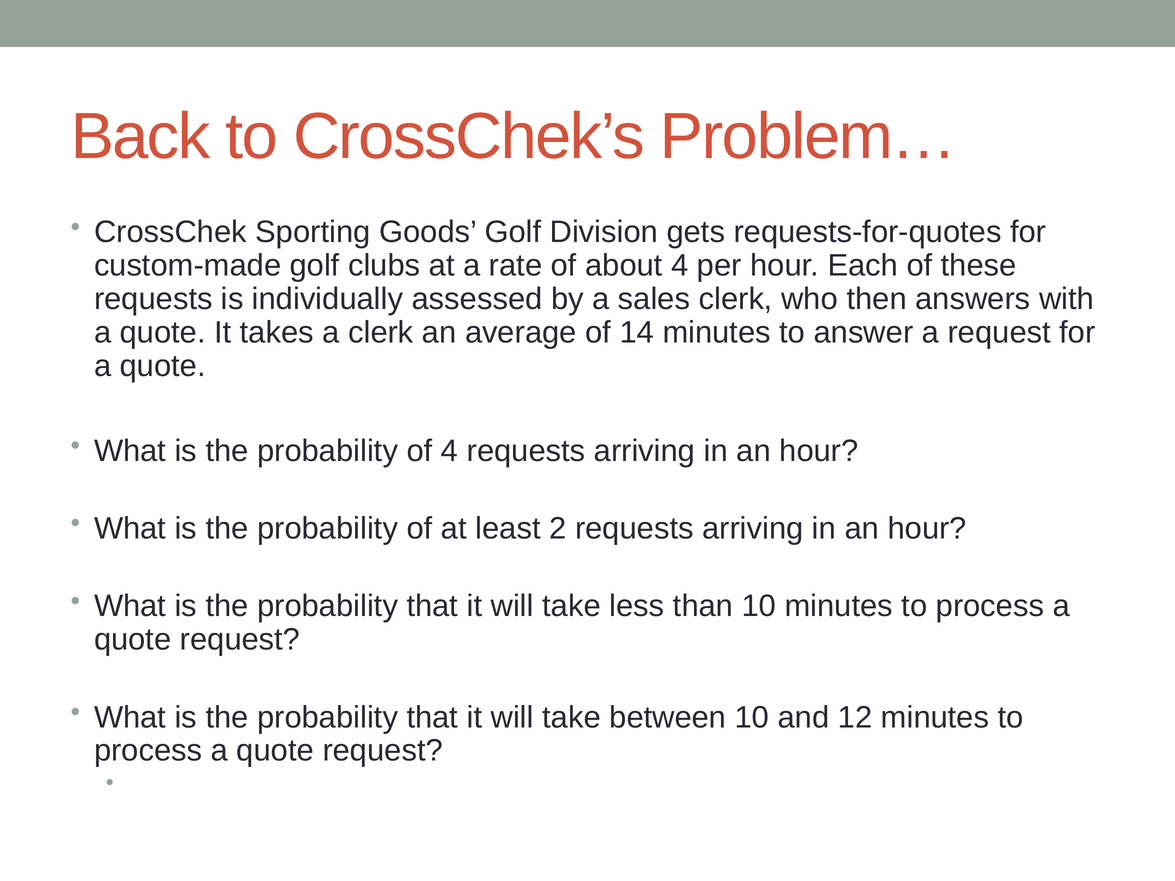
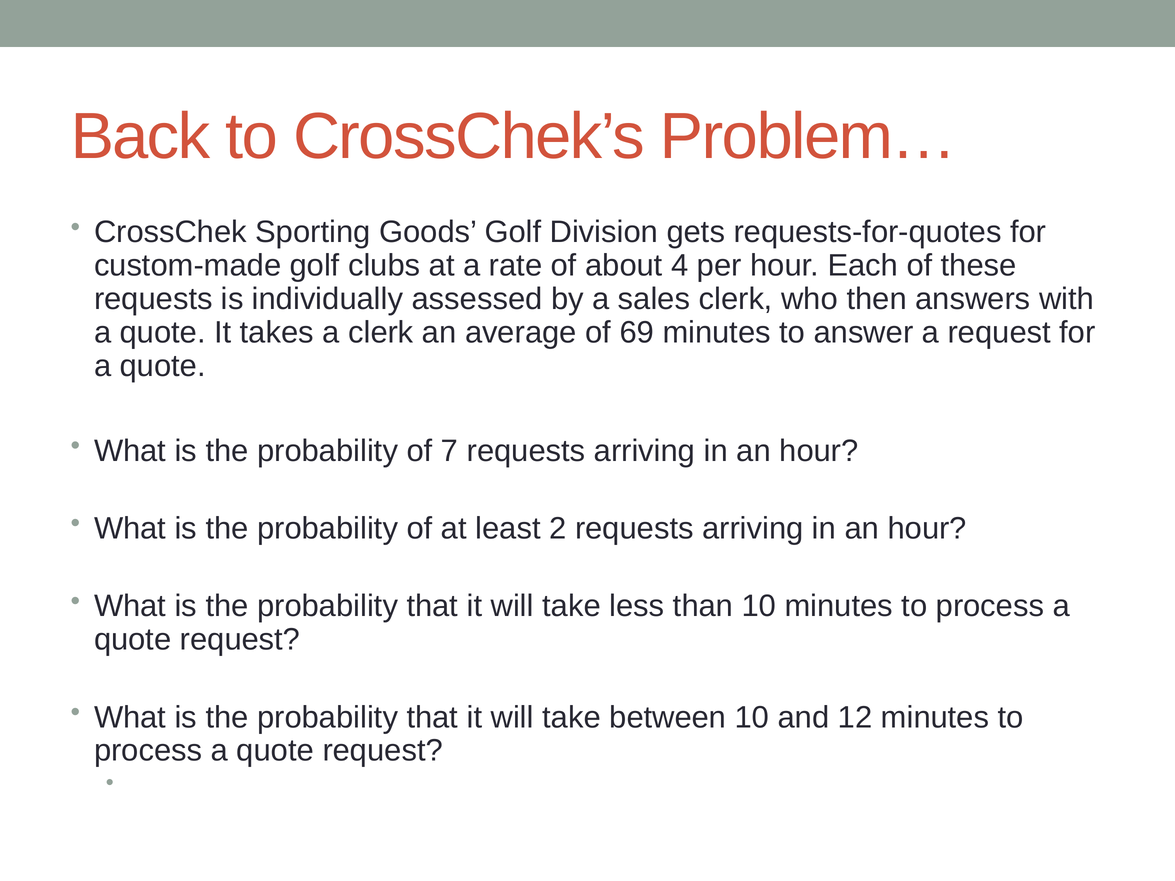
14: 14 -> 69
of 4: 4 -> 7
